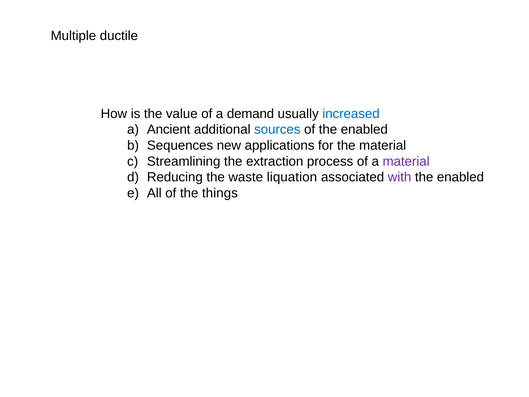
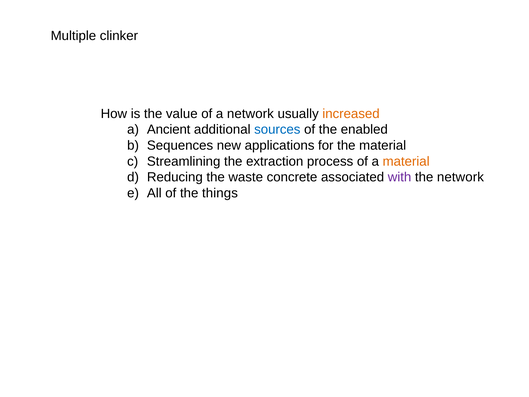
ductile: ductile -> clinker
a demand: demand -> network
increased colour: blue -> orange
material at (406, 161) colour: purple -> orange
liquation: liquation -> concrete
enabled at (460, 177): enabled -> network
